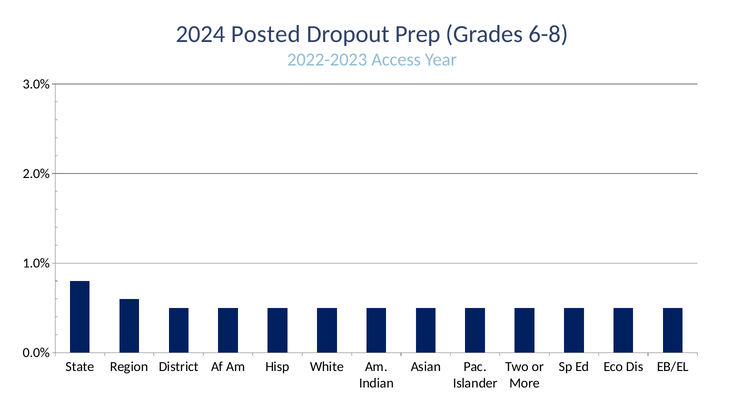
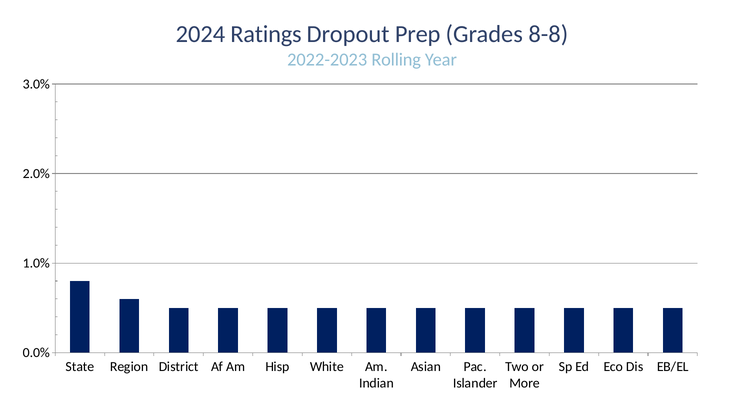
Posted: Posted -> Ratings
6-8: 6-8 -> 8-8
Access: Access -> Rolling
